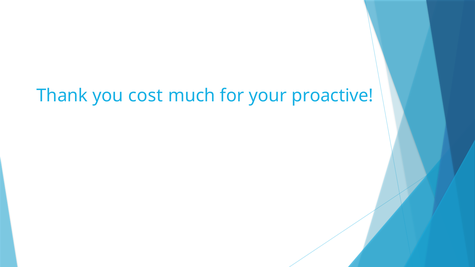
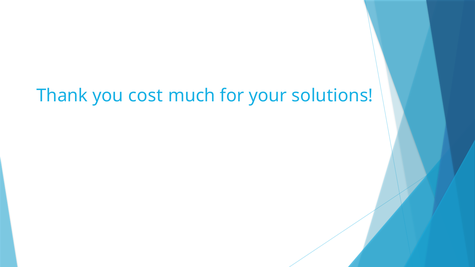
proactive: proactive -> solutions
